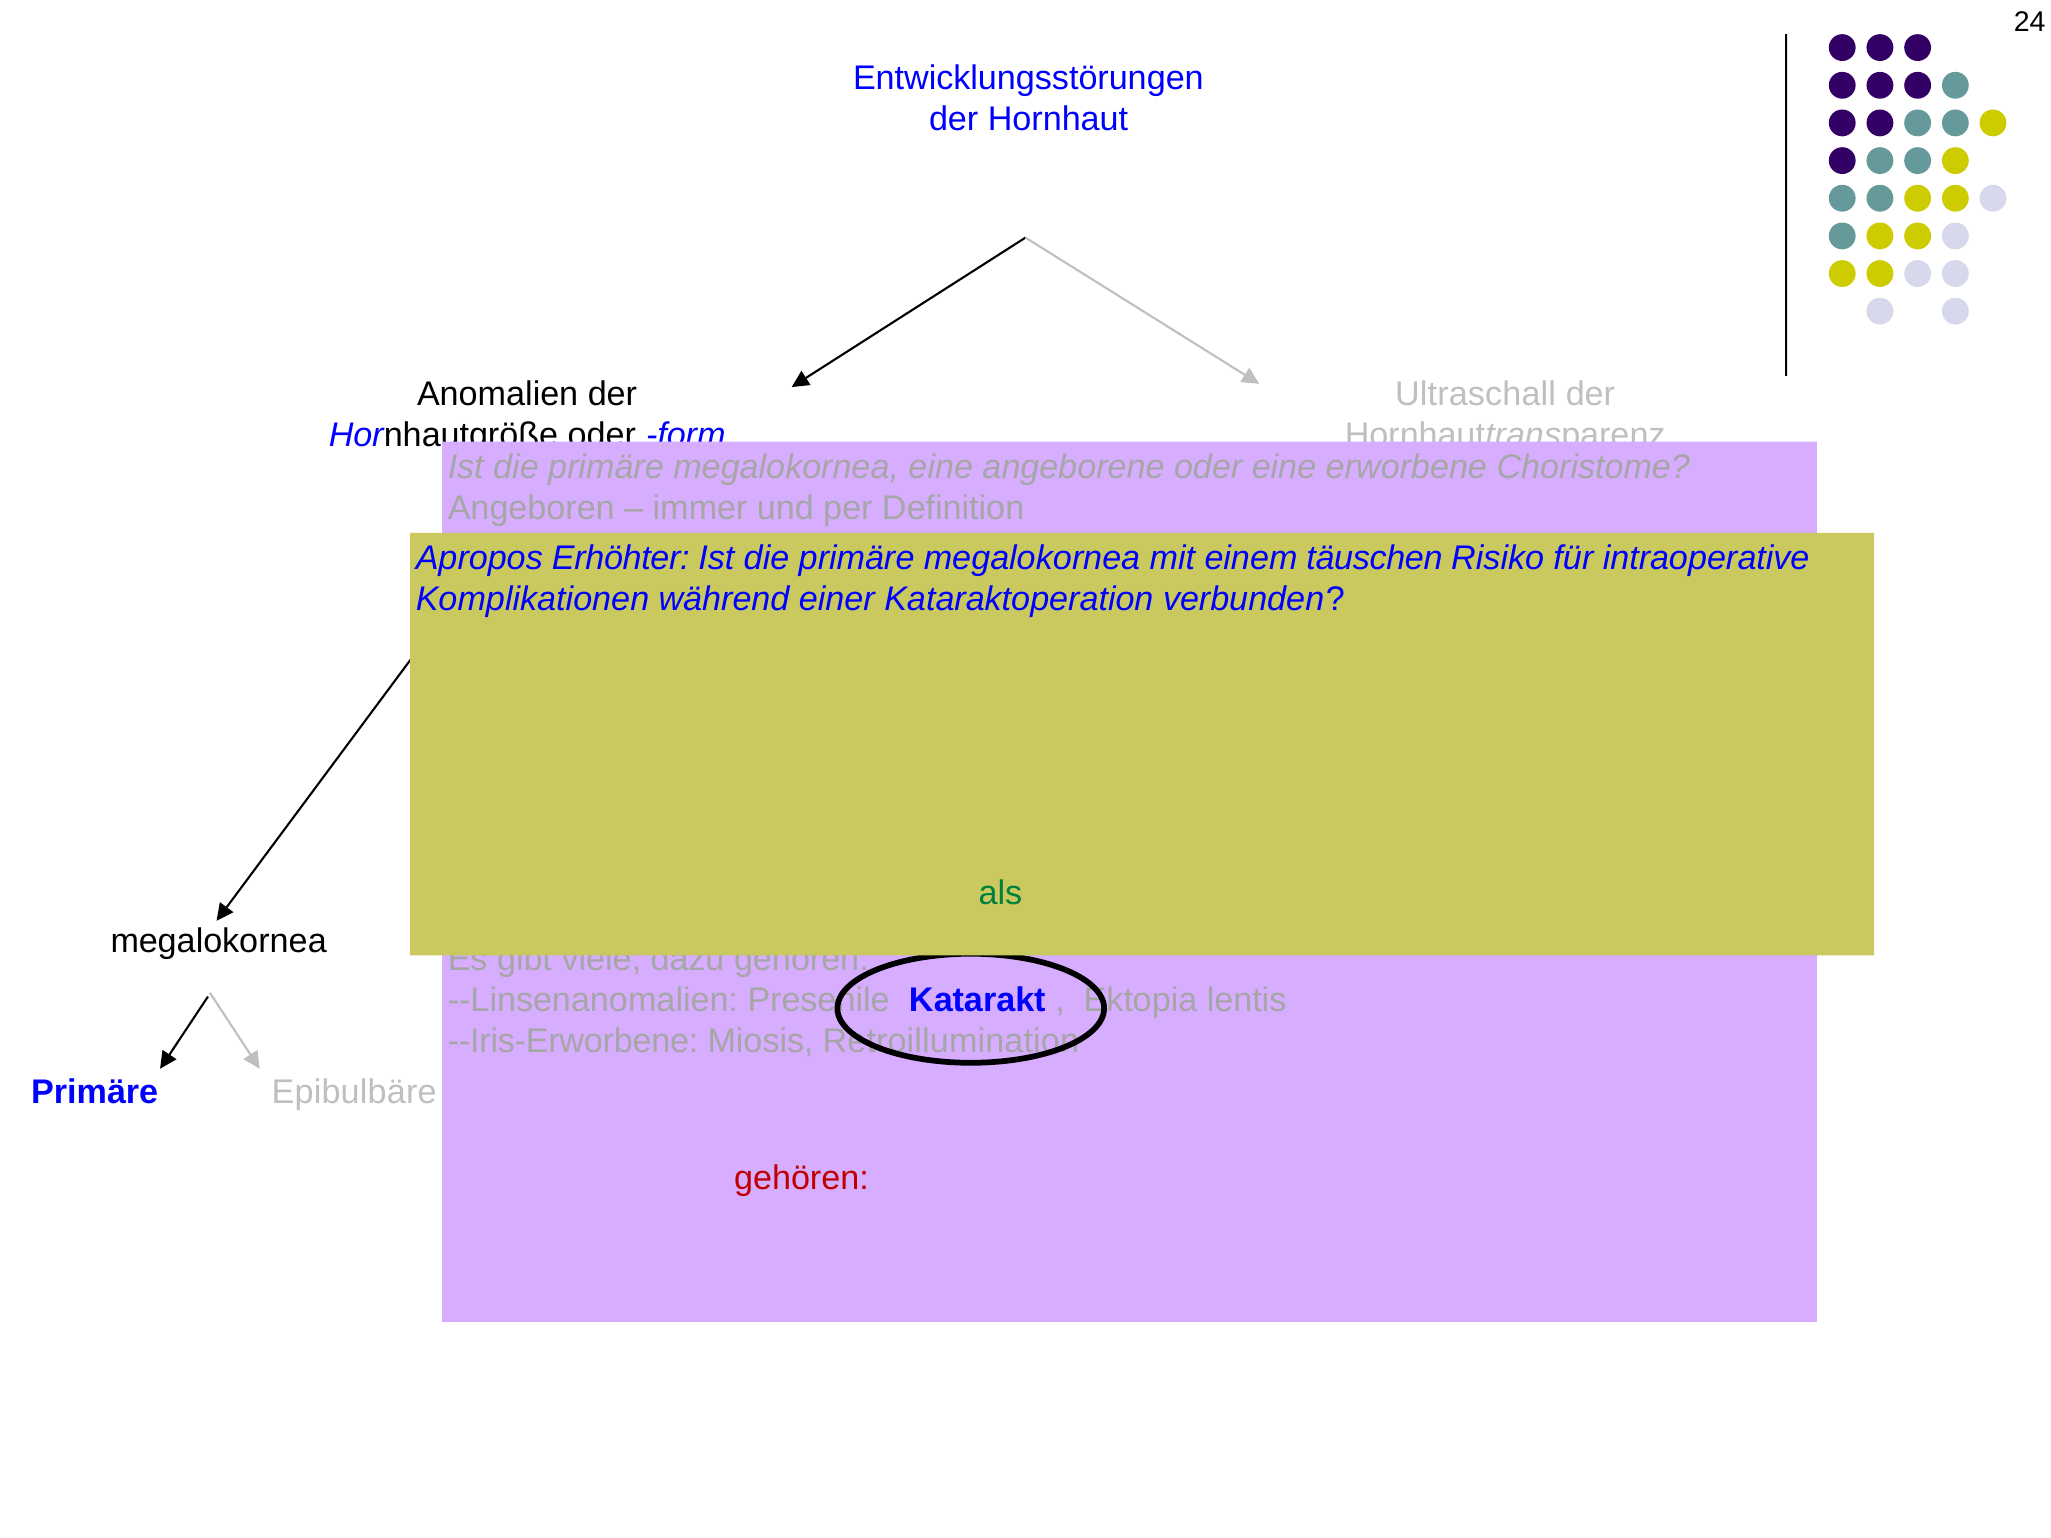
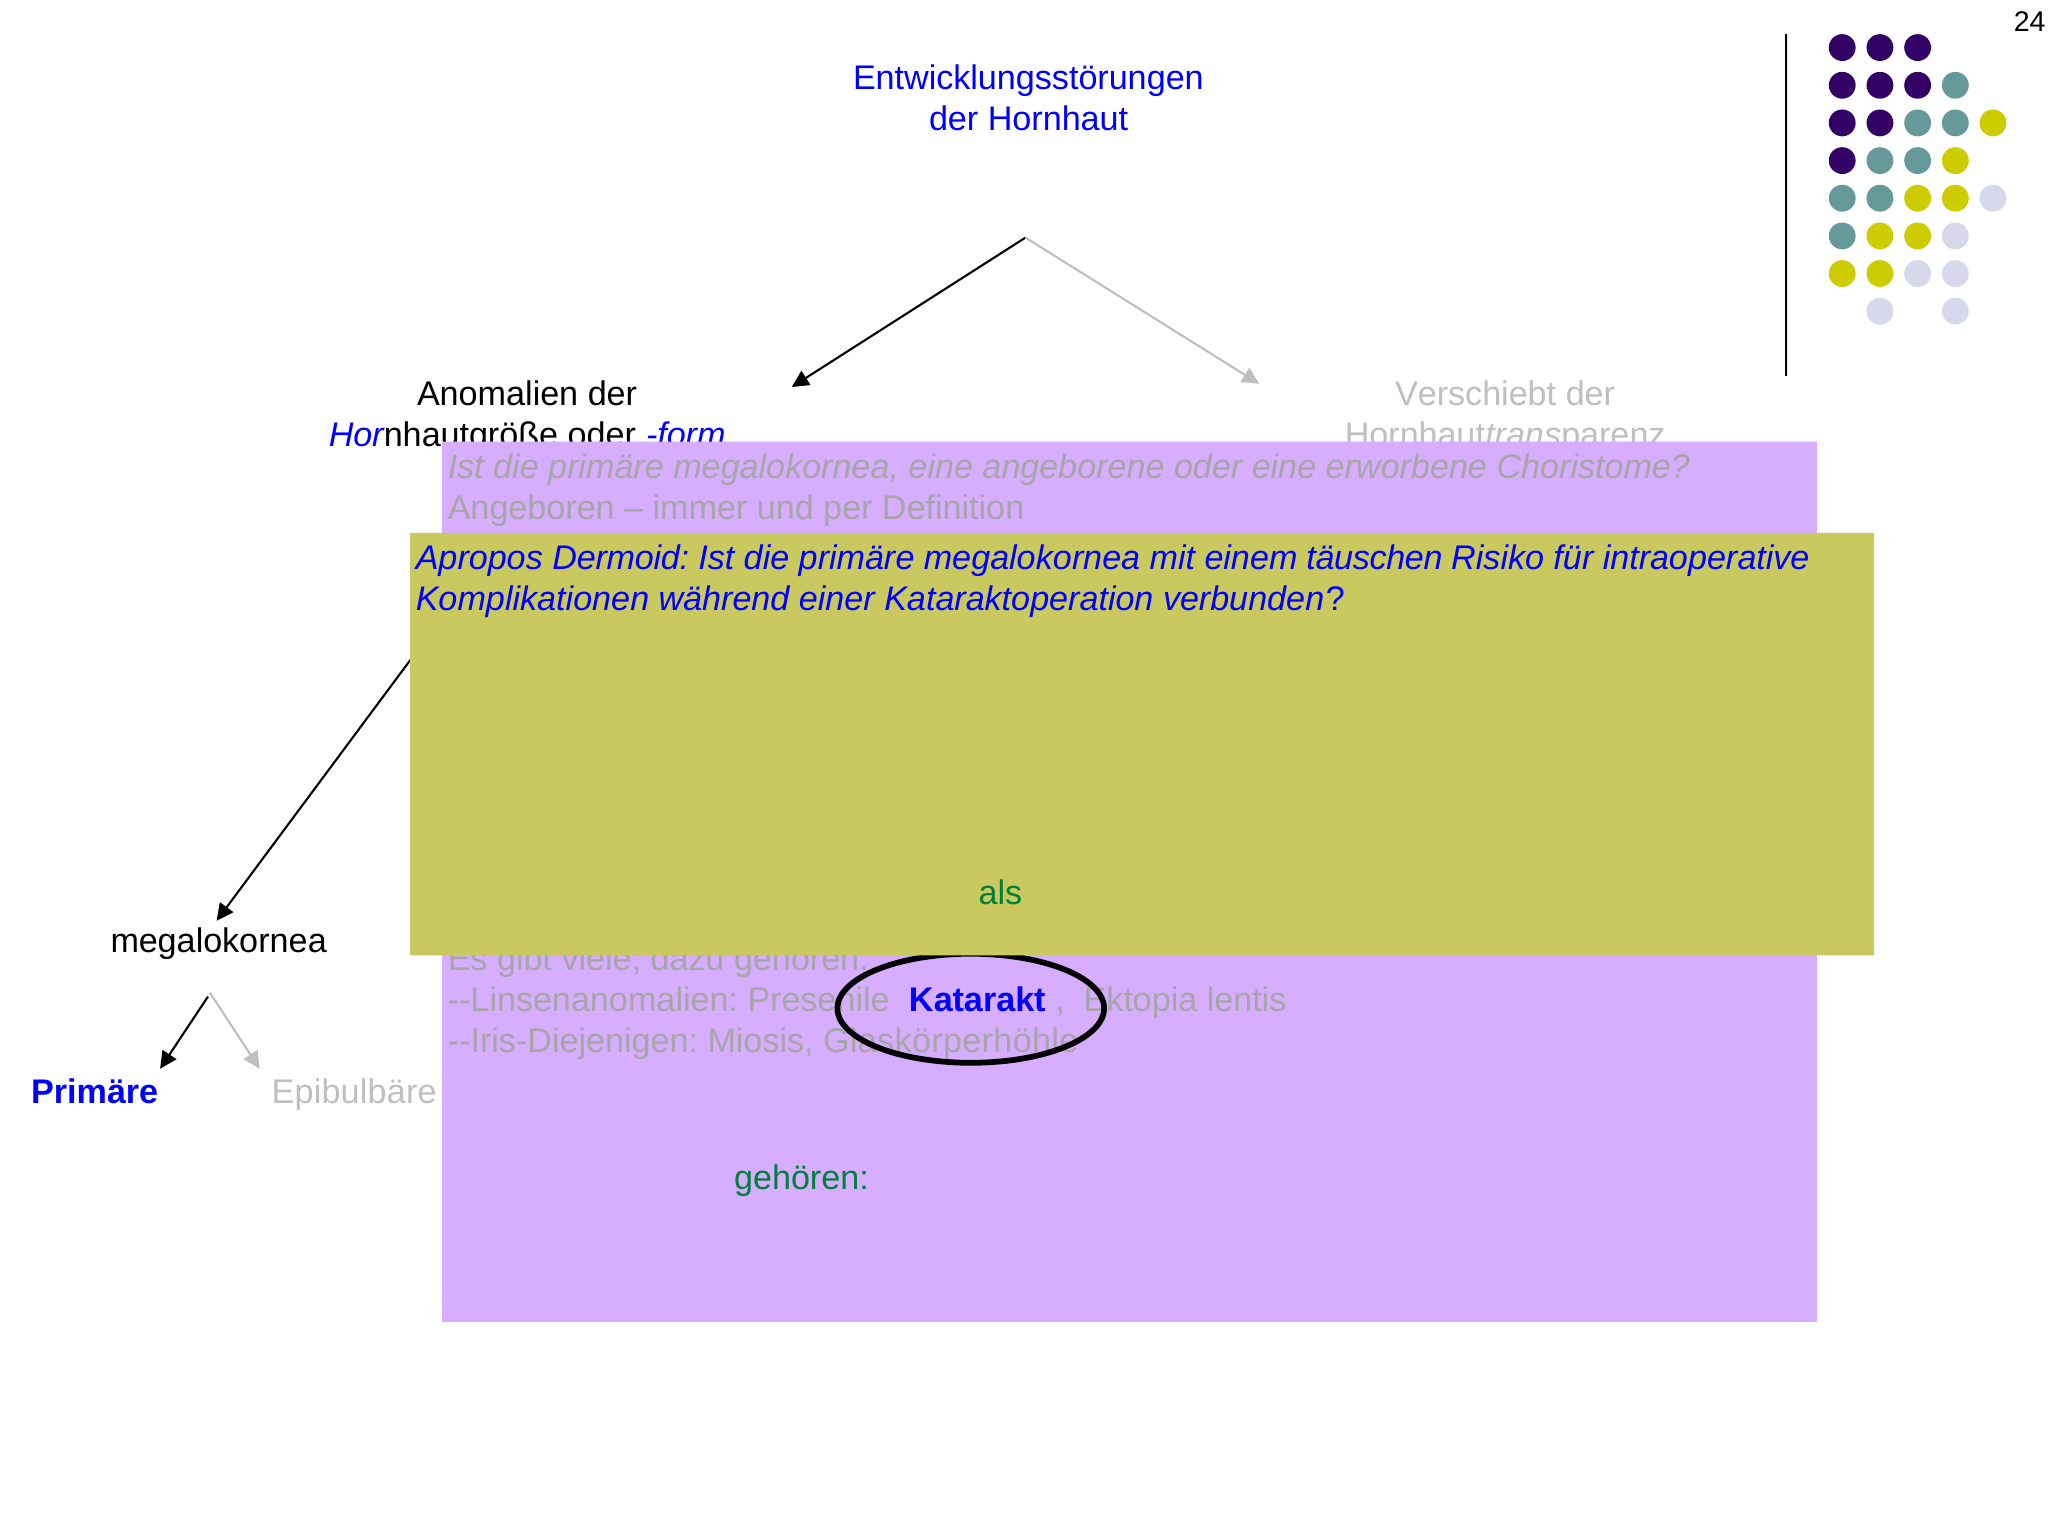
Ultraschall: Ultraschall -> Verschiebt
Erhöhter: Erhöhter -> Dermoid
--Iris-Erworbene: --Iris-Erworbene -> --Iris-Diejenigen
Retroillumination: Retroillumination -> Glaskörperhöhle
gehören at (801, 1178) colour: red -> green
